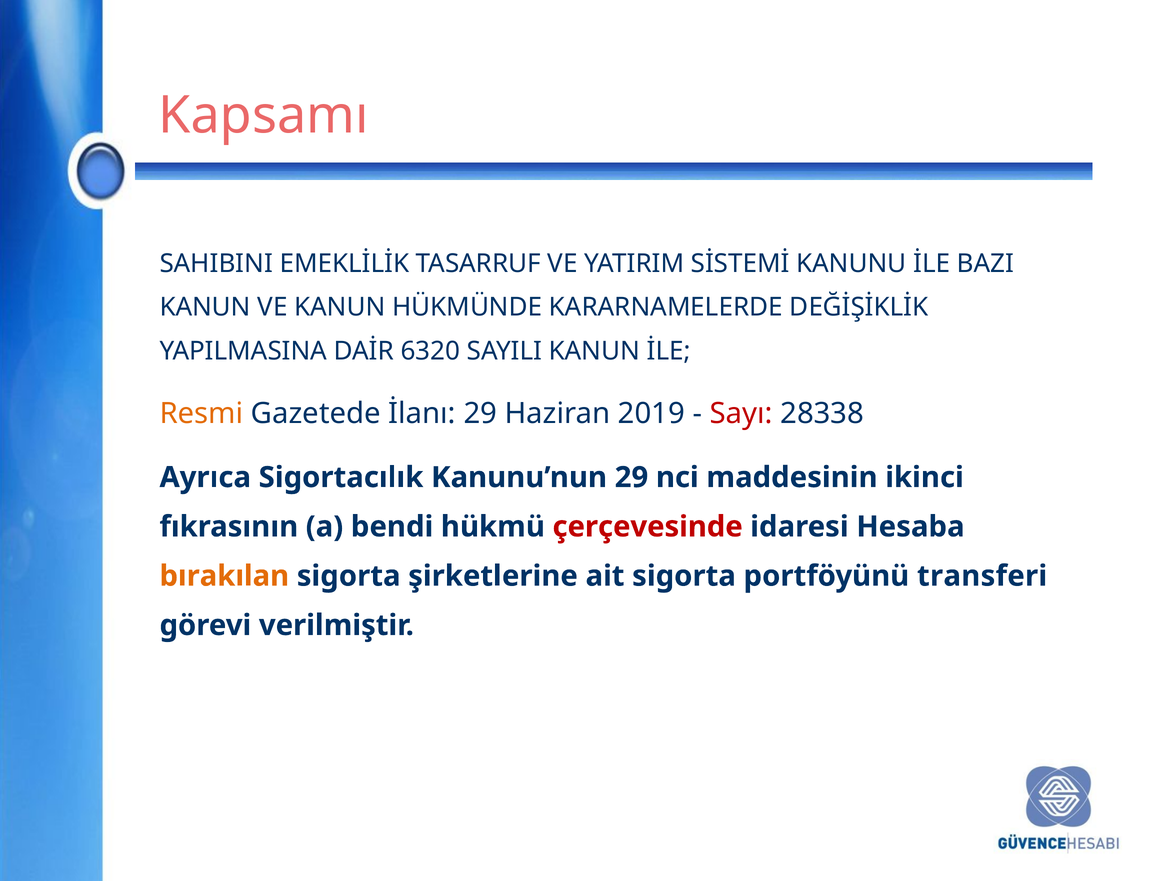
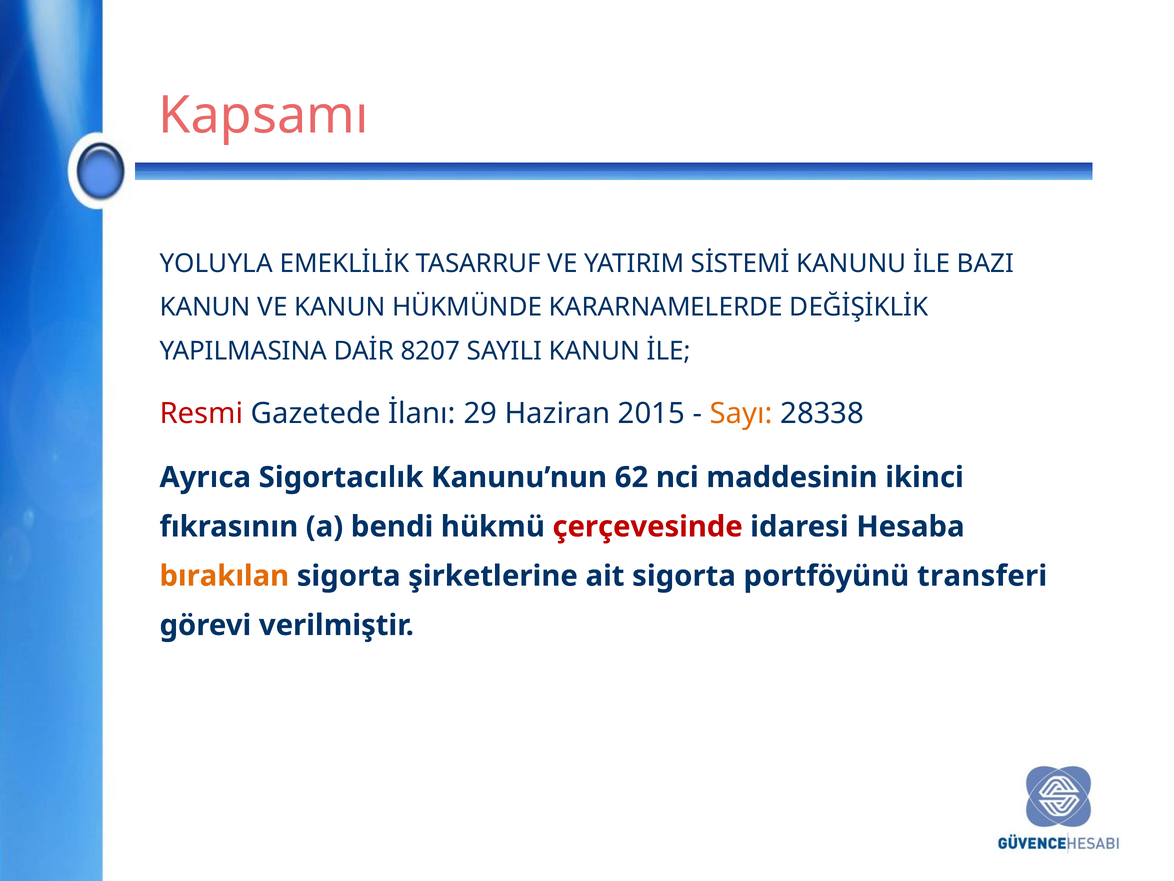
SAHIBINI: SAHIBINI -> YOLUYLA
6320: 6320 -> 8207
Resmi colour: orange -> red
2019: 2019 -> 2015
Sayı colour: red -> orange
Kanunu’nun 29: 29 -> 62
